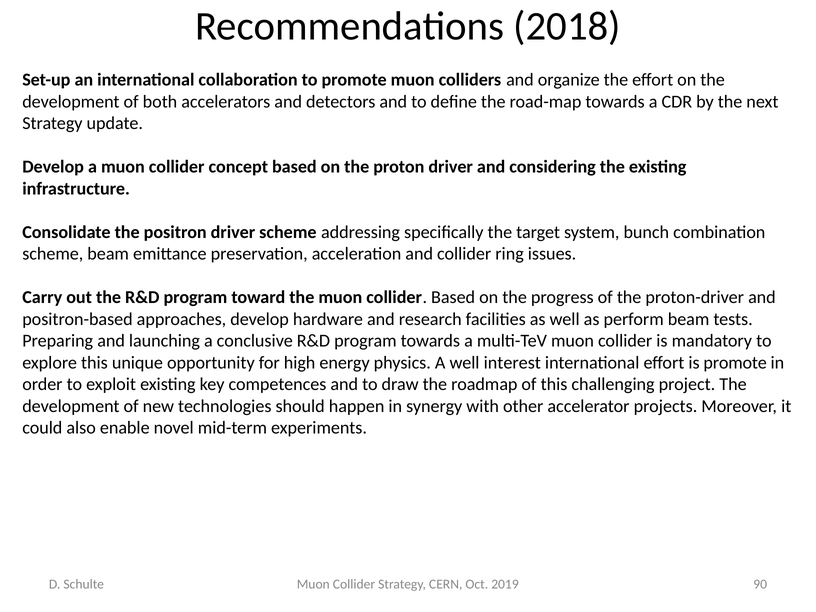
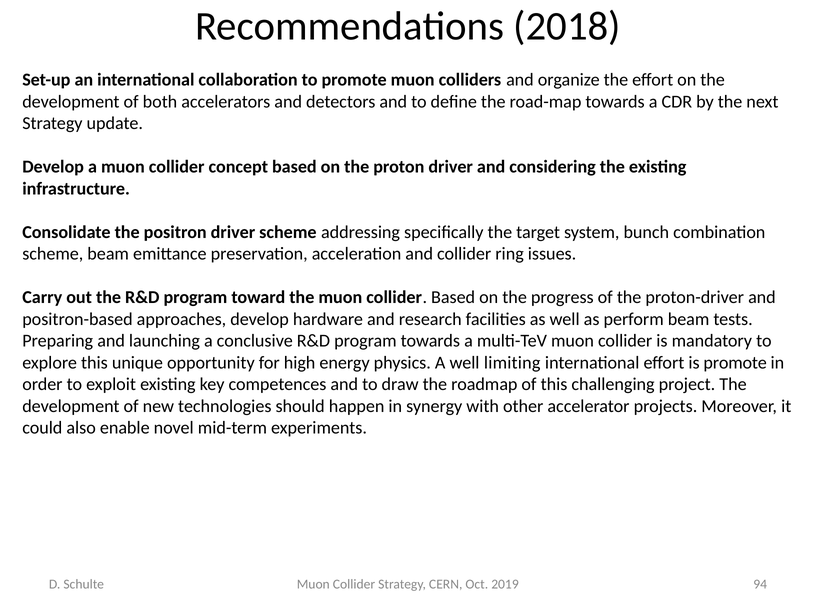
interest: interest -> limiting
90: 90 -> 94
